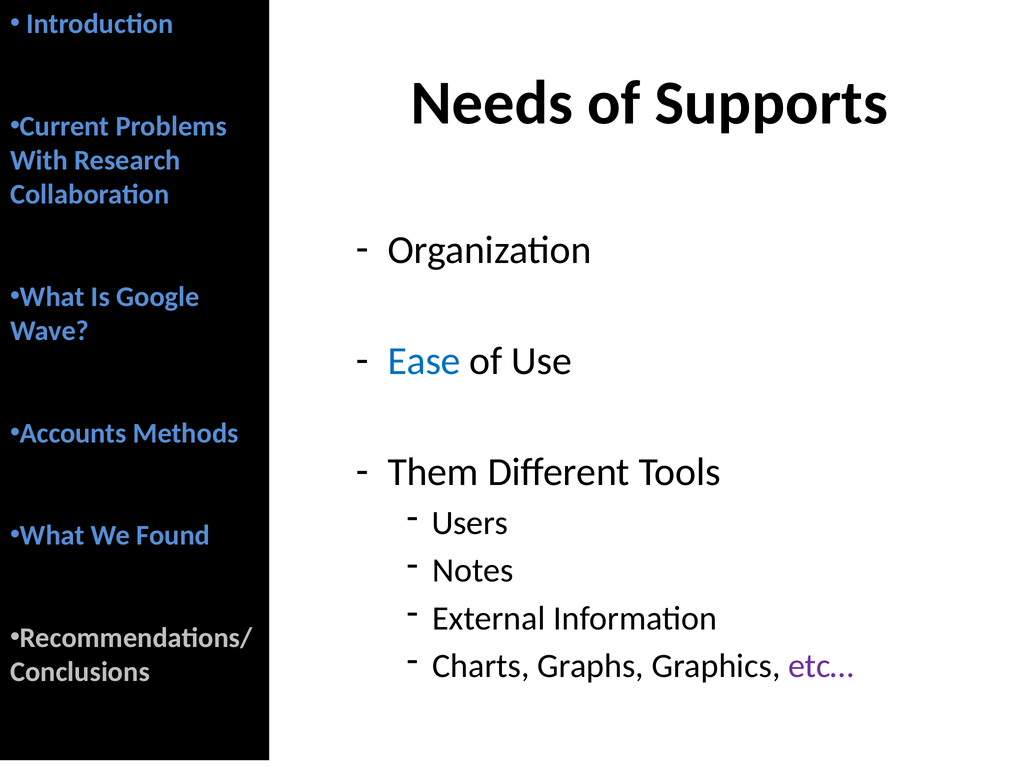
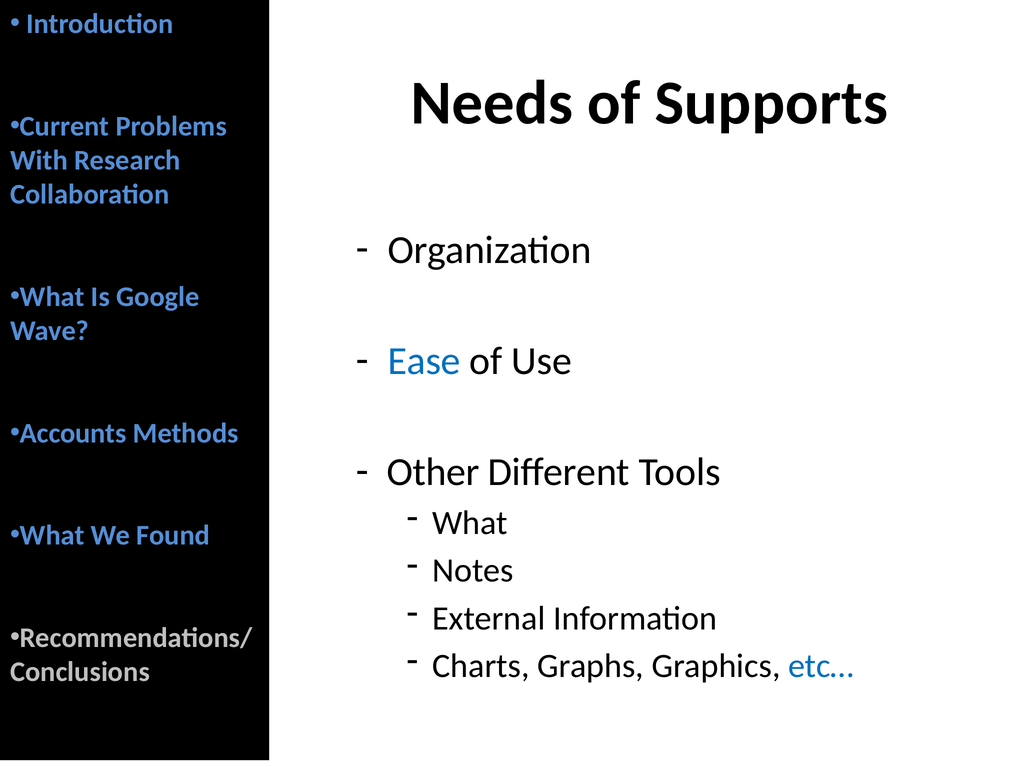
Them: Them -> Other
Users at (470, 523): Users -> What
etc… colour: purple -> blue
